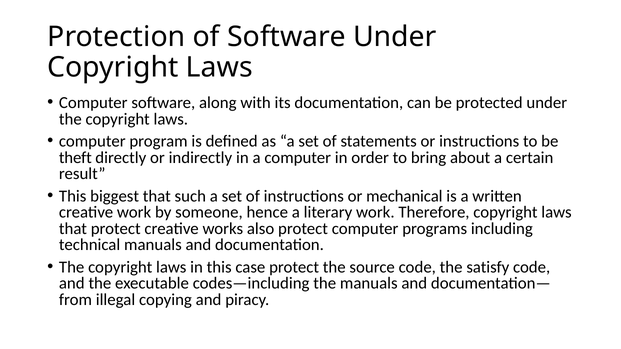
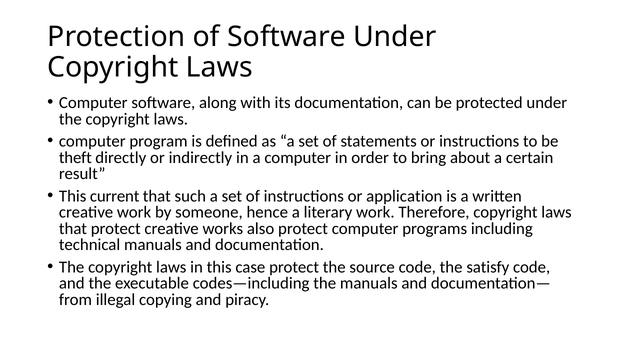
biggest: biggest -> current
mechanical: mechanical -> application
